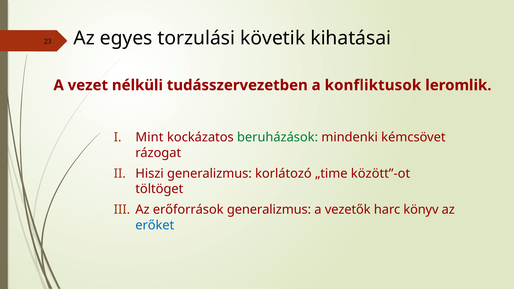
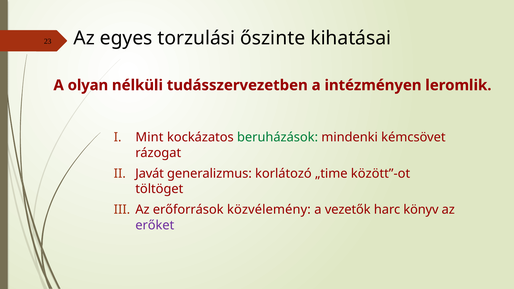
követik: követik -> őszinte
vezet: vezet -> olyan
konfliktusok: konfliktusok -> intézményen
Hiszi: Hiszi -> Javát
erőforrások generalizmus: generalizmus -> közvélemény
erőket colour: blue -> purple
